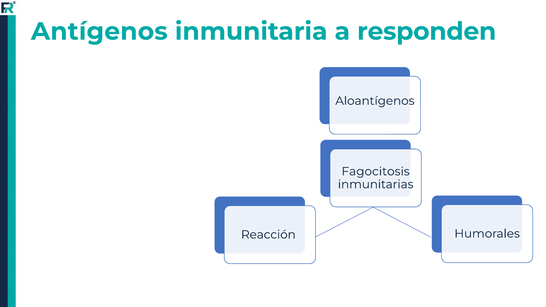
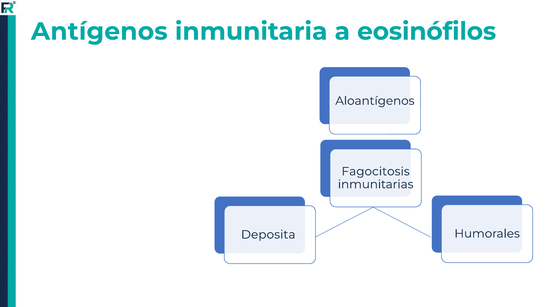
responden: responden -> eosinófilos
Reacción: Reacción -> Deposita
